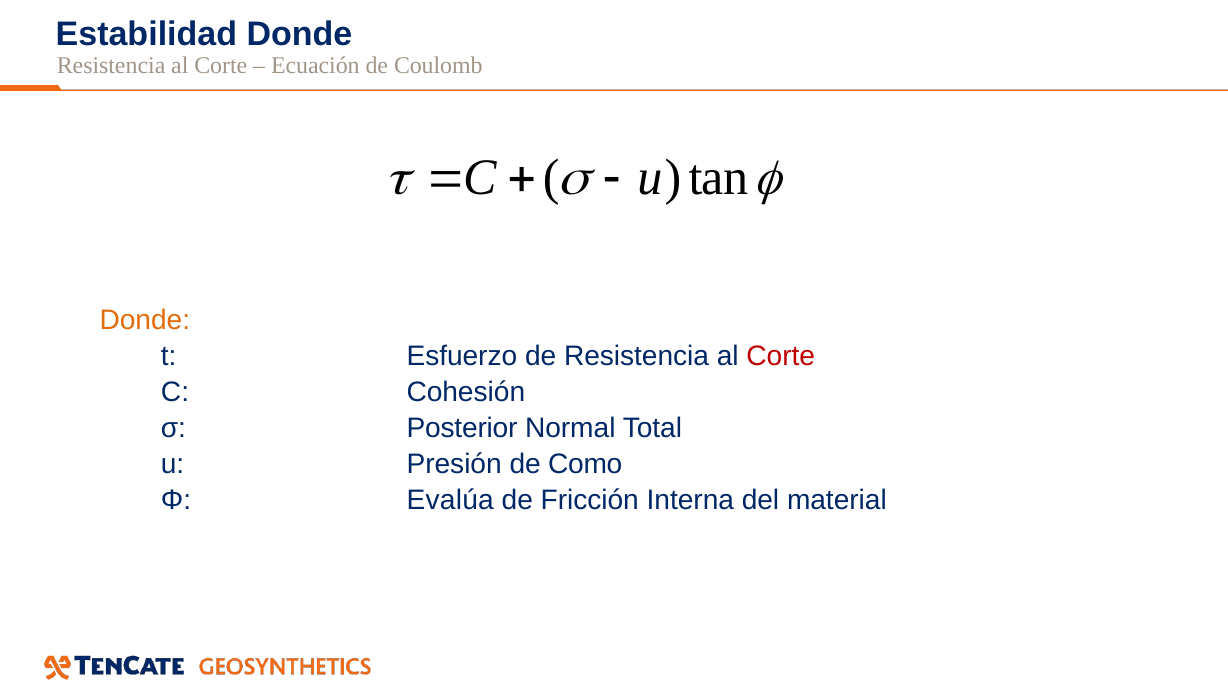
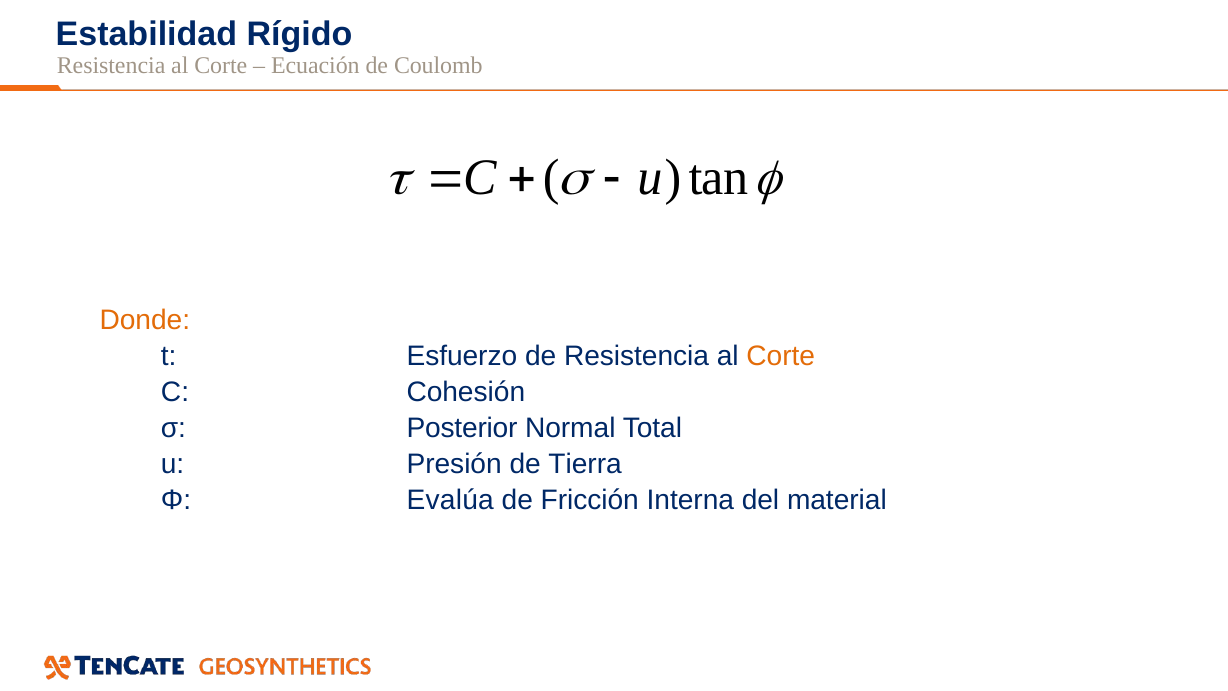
Estabilidad Donde: Donde -> Rígido
Corte at (781, 356) colour: red -> orange
Como: Como -> Tierra
